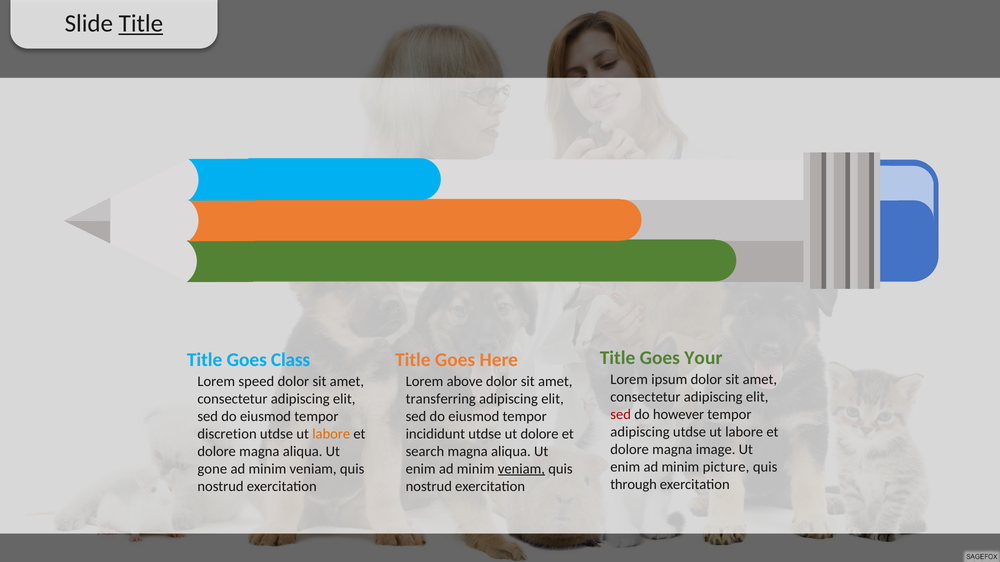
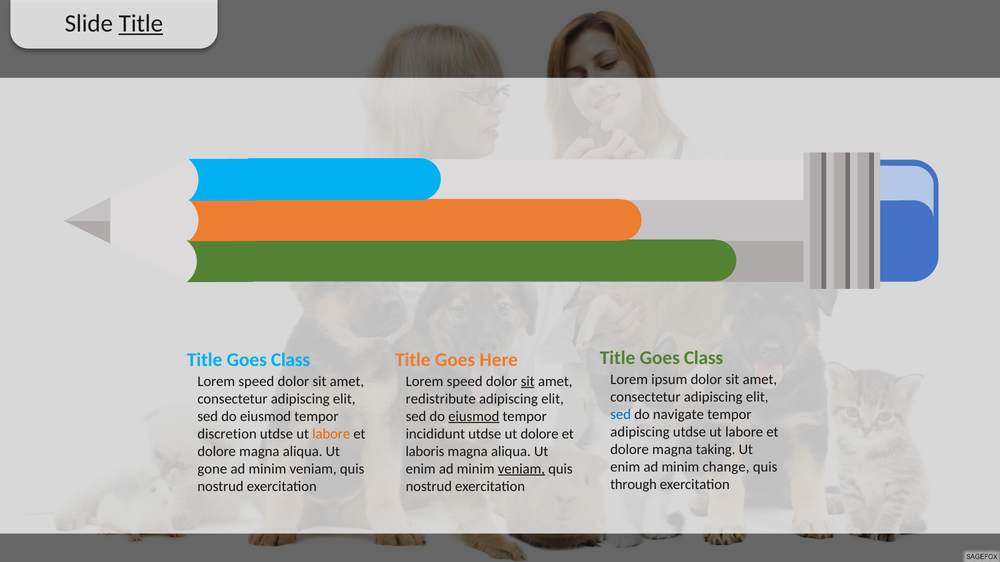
Your at (703, 358): Your -> Class
above at (465, 382): above -> speed
sit at (528, 382) underline: none -> present
transferring: transferring -> redistribute
sed at (621, 415) colour: red -> blue
however: however -> navigate
eiusmod at (474, 417) underline: none -> present
image: image -> taking
search: search -> laboris
picture: picture -> change
